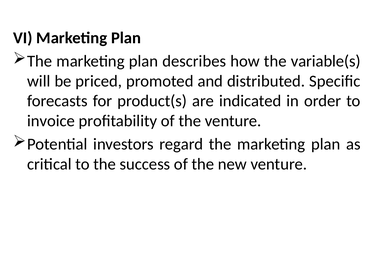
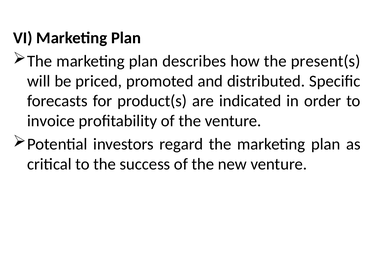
variable(s: variable(s -> present(s
